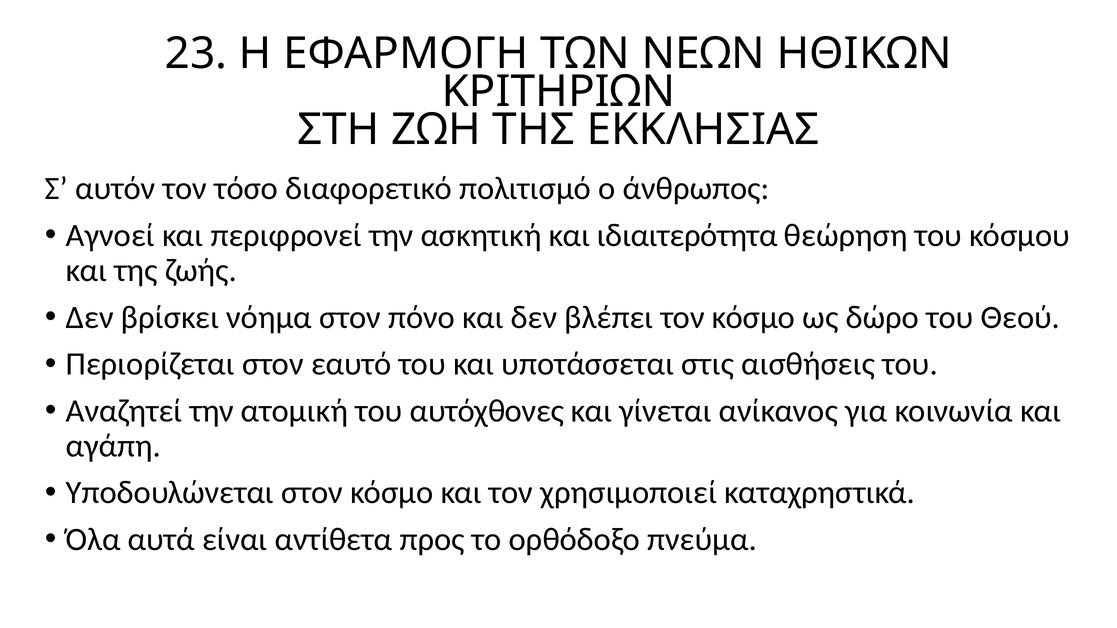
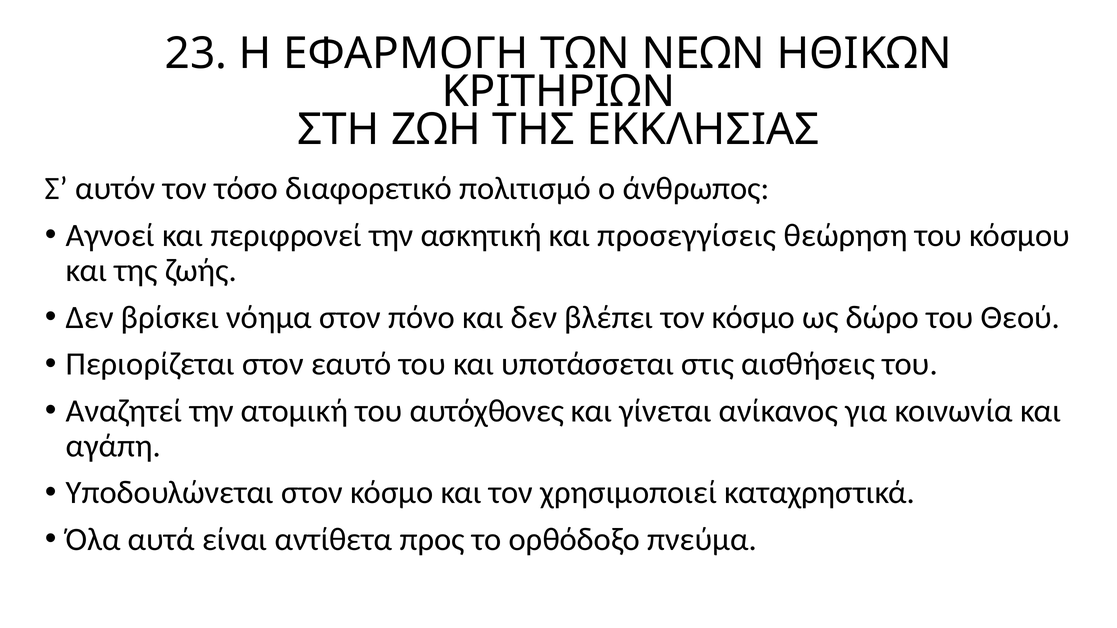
ιδιαιτερότητα: ιδιαιτερότητα -> προσεγγίσεις
